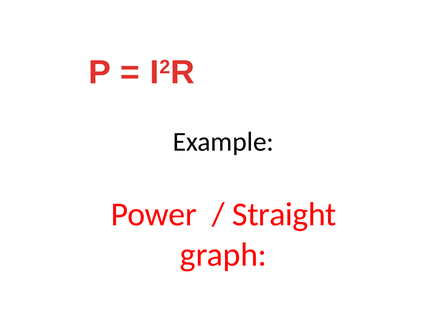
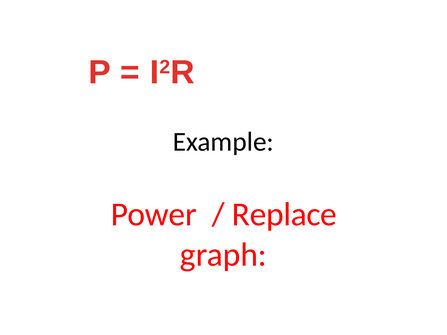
Straight: Straight -> Replace
